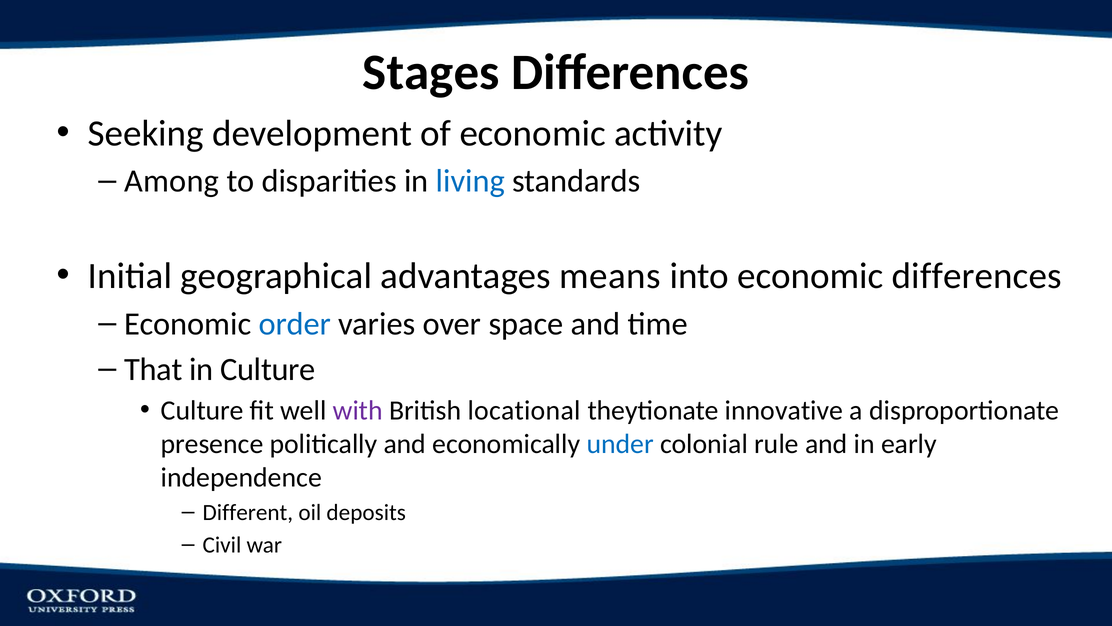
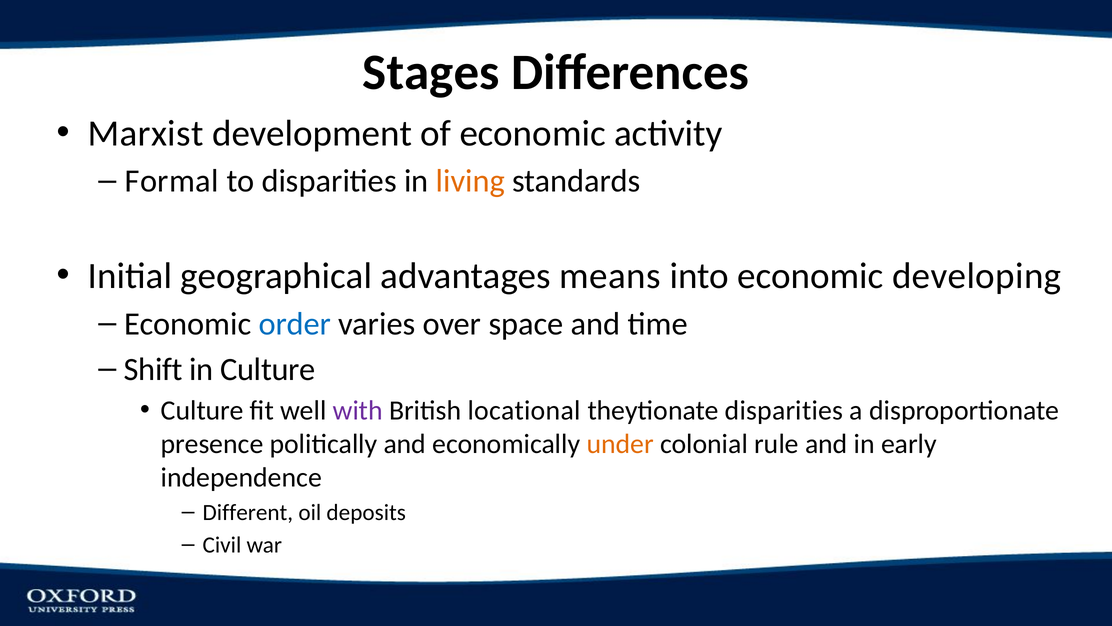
Seeking: Seeking -> Marxist
Among: Among -> Formal
living colour: blue -> orange
economic differences: differences -> developing
That: That -> Shift
theytionate innovative: innovative -> disparities
under colour: blue -> orange
